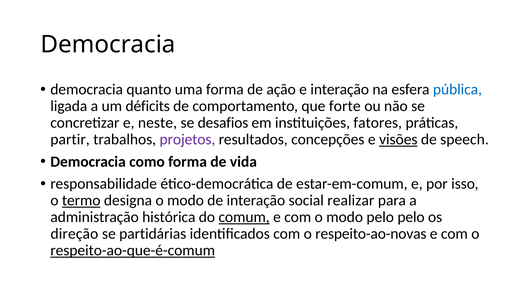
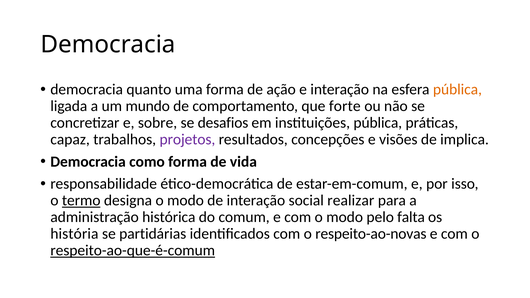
pública at (457, 90) colour: blue -> orange
déficits: déficits -> mundo
neste: neste -> sobre
instituições fatores: fatores -> pública
partir: partir -> capaz
visões underline: present -> none
speech: speech -> implica
comum underline: present -> none
pelo pelo: pelo -> falta
direção: direção -> história
